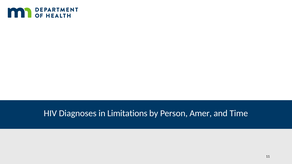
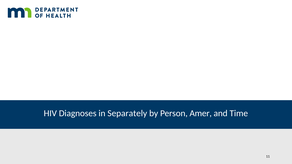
Limitations: Limitations -> Separately
